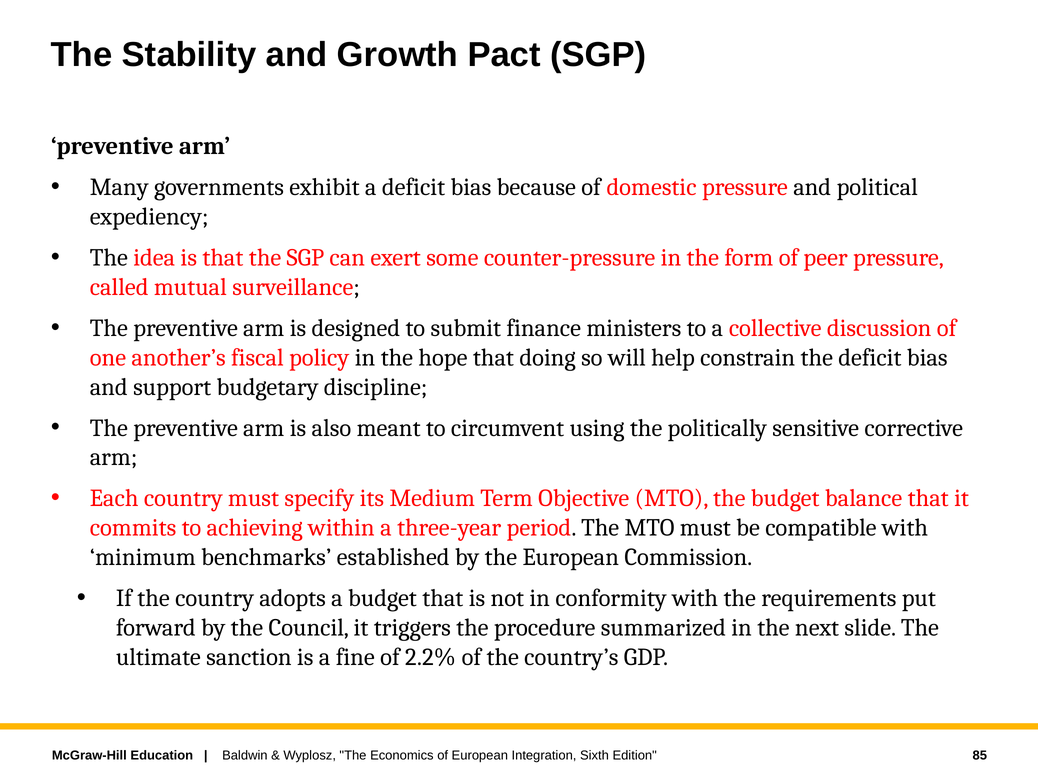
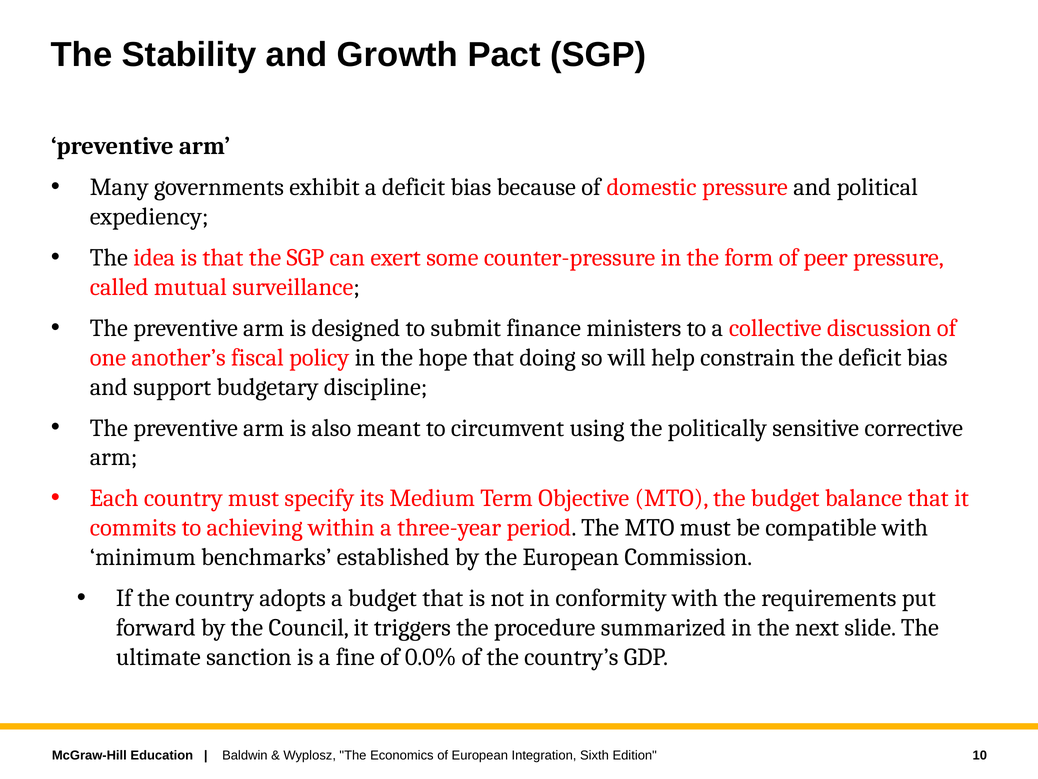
2.2%: 2.2% -> 0.0%
85: 85 -> 10
